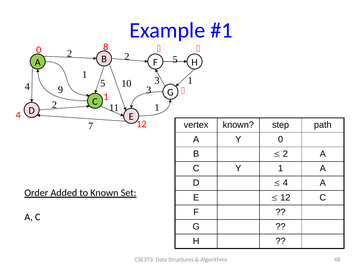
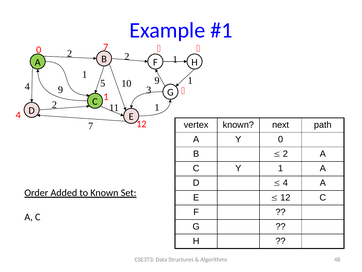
0 8: 8 -> 7
2 5: 5 -> 1
10 3: 3 -> 9
step: step -> next
